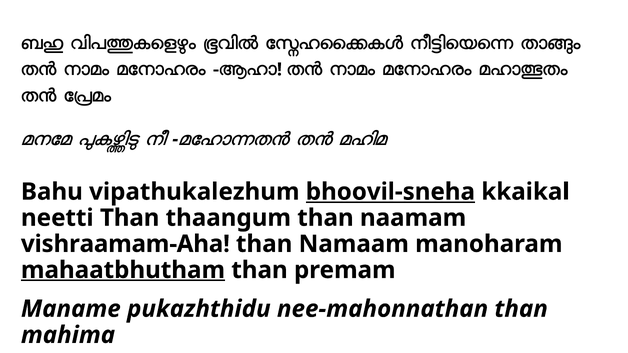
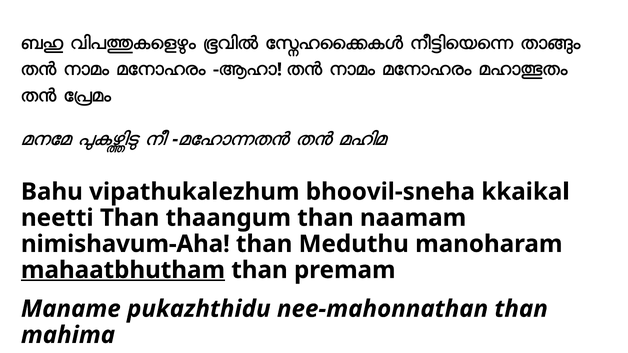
bhoovil-sneha underline: present -> none
vishraamam-Aha: vishraamam-Aha -> nimishavum-Aha
Namaam: Namaam -> Meduthu
